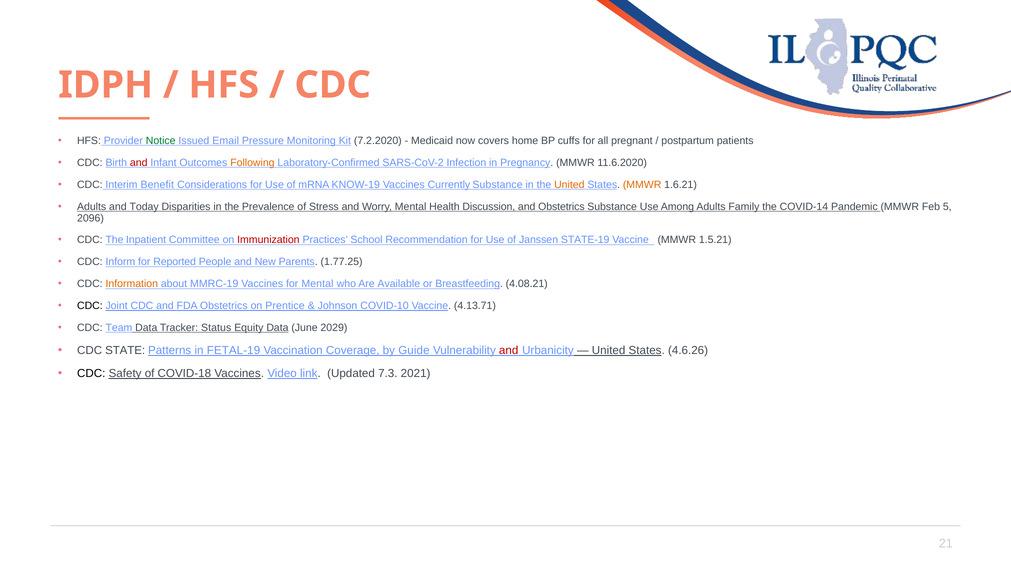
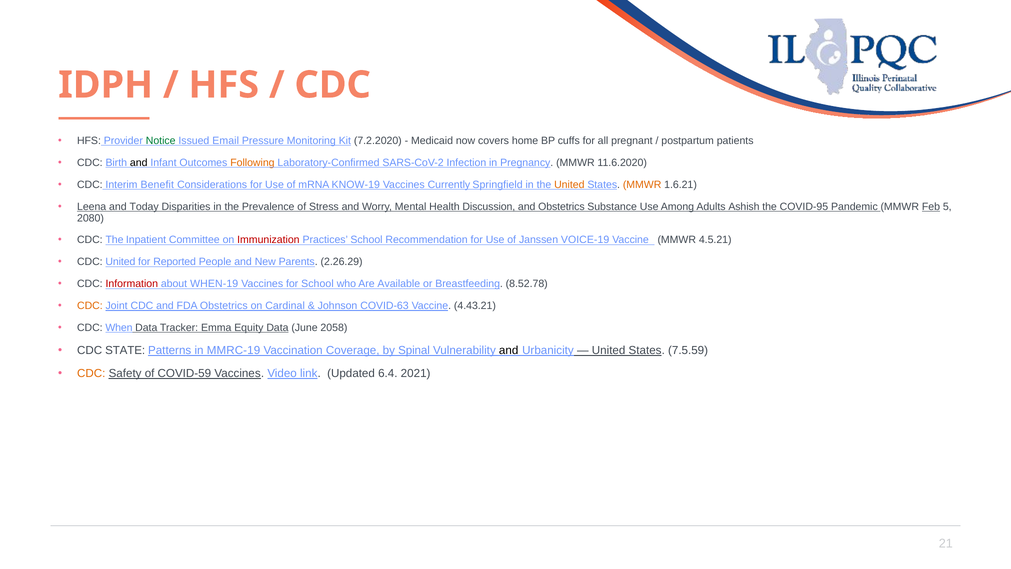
and at (139, 163) colour: red -> black
Currently Substance: Substance -> Springfield
Adults at (92, 207): Adults -> Leena
Family: Family -> Ashish
COVID-14: COVID-14 -> COVID-95
Feb underline: none -> present
2096: 2096 -> 2080
STATE-19: STATE-19 -> VOICE-19
1.5.21: 1.5.21 -> 4.5.21
CDC Inform: Inform -> United
1.77.25: 1.77.25 -> 2.26.29
Information colour: orange -> red
MMRC-19: MMRC-19 -> WHEN-19
for Mental: Mental -> School
4.08.21: 4.08.21 -> 8.52.78
CDC at (90, 306) colour: black -> orange
Prentice: Prentice -> Cardinal
COVID-10: COVID-10 -> COVID-63
4.13.71: 4.13.71 -> 4.43.21
Team: Team -> When
Status: Status -> Emma
2029: 2029 -> 2058
FETAL-19: FETAL-19 -> MMRC-19
Guide: Guide -> Spinal
and at (509, 350) colour: red -> black
4.6.26: 4.6.26 -> 7.5.59
CDC at (91, 373) colour: black -> orange
COVID-18: COVID-18 -> COVID-59
7.3: 7.3 -> 6.4
